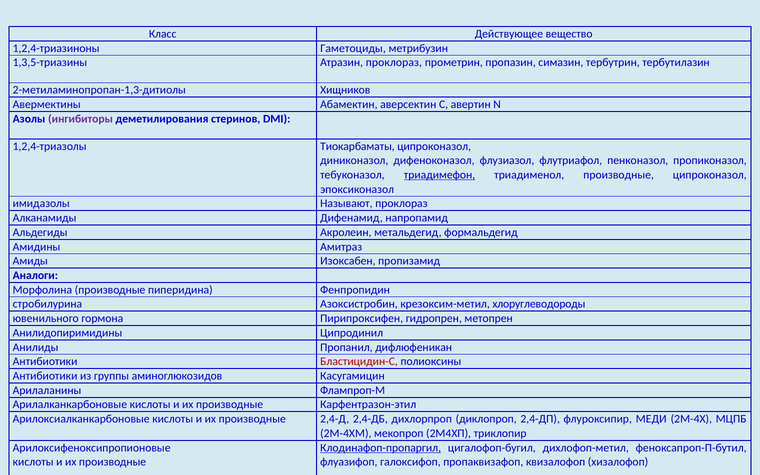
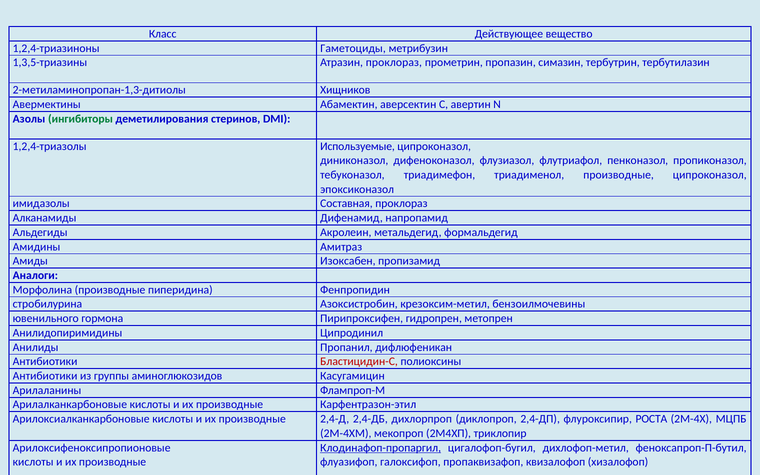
ингибиторы colour: purple -> green
Тиокарбаматы: Тиокарбаматы -> Используемые
триадимефон underline: present -> none
Называют: Называют -> Составная
хлоруглеводороды: хлоруглеводороды -> бензоилмочевины
МЕДИ: МЕДИ -> РОСТА
